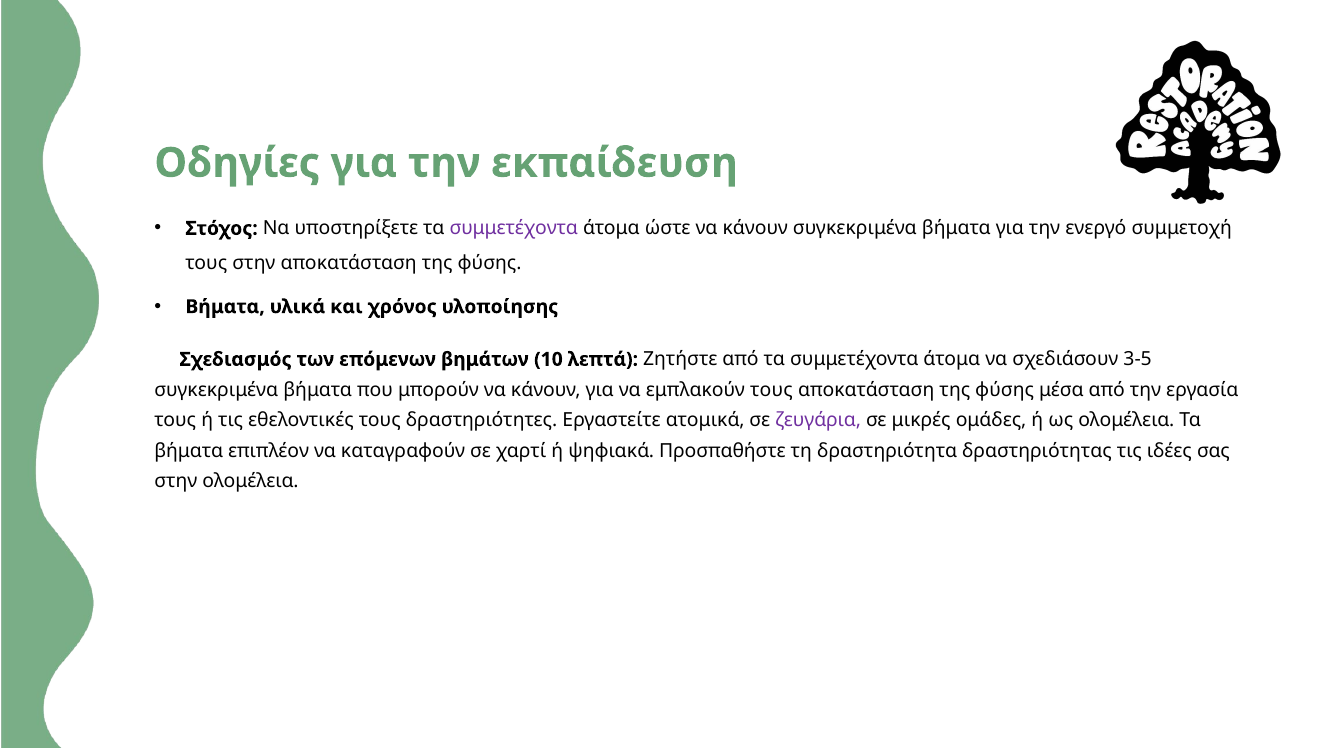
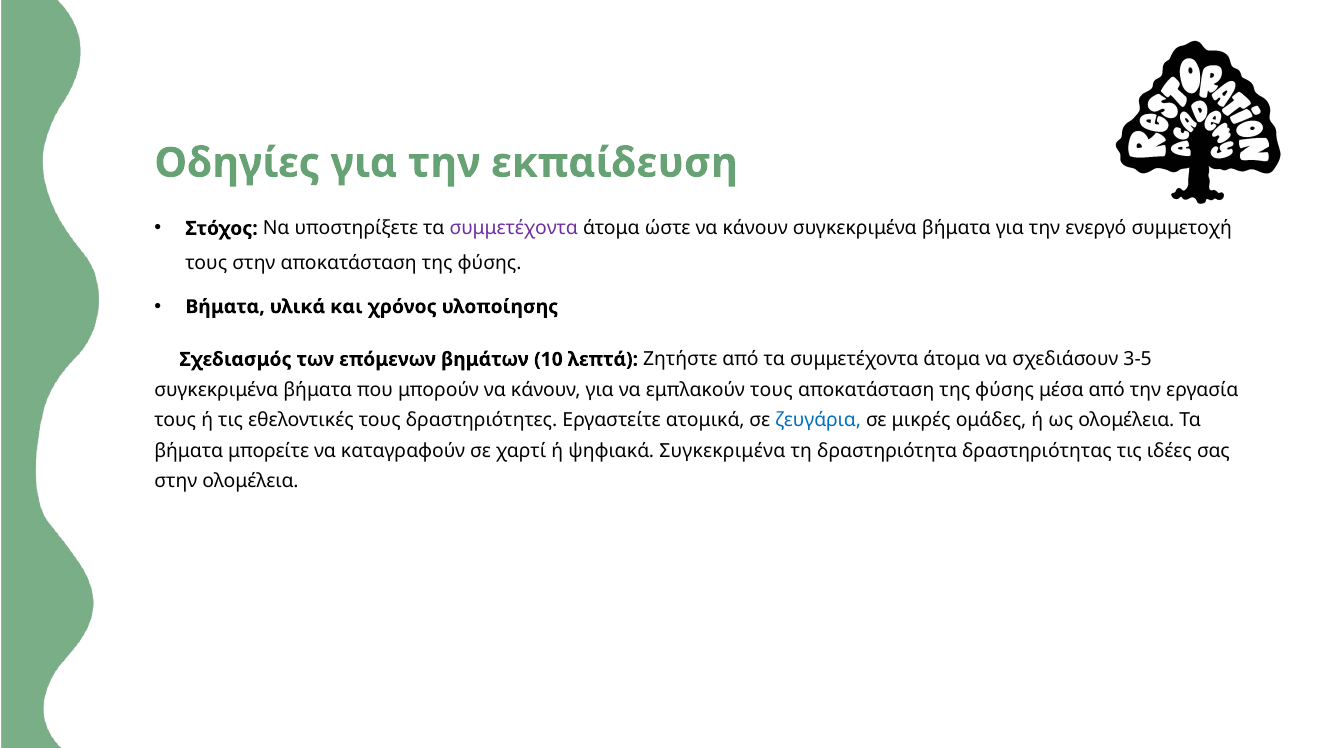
ζευγάρια colour: purple -> blue
επιπλέον: επιπλέον -> μπορείτε
ψηφιακά Προσπαθήστε: Προσπαθήστε -> Συγκεκριμένα
